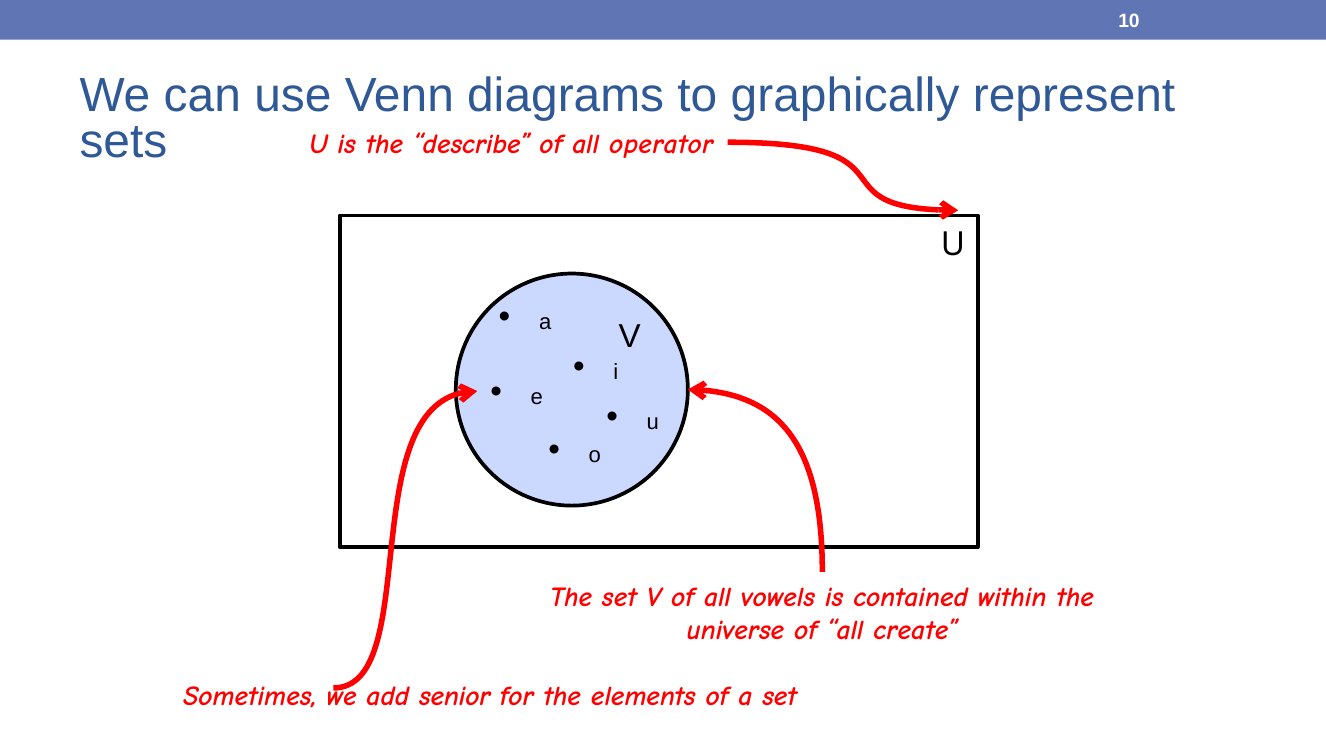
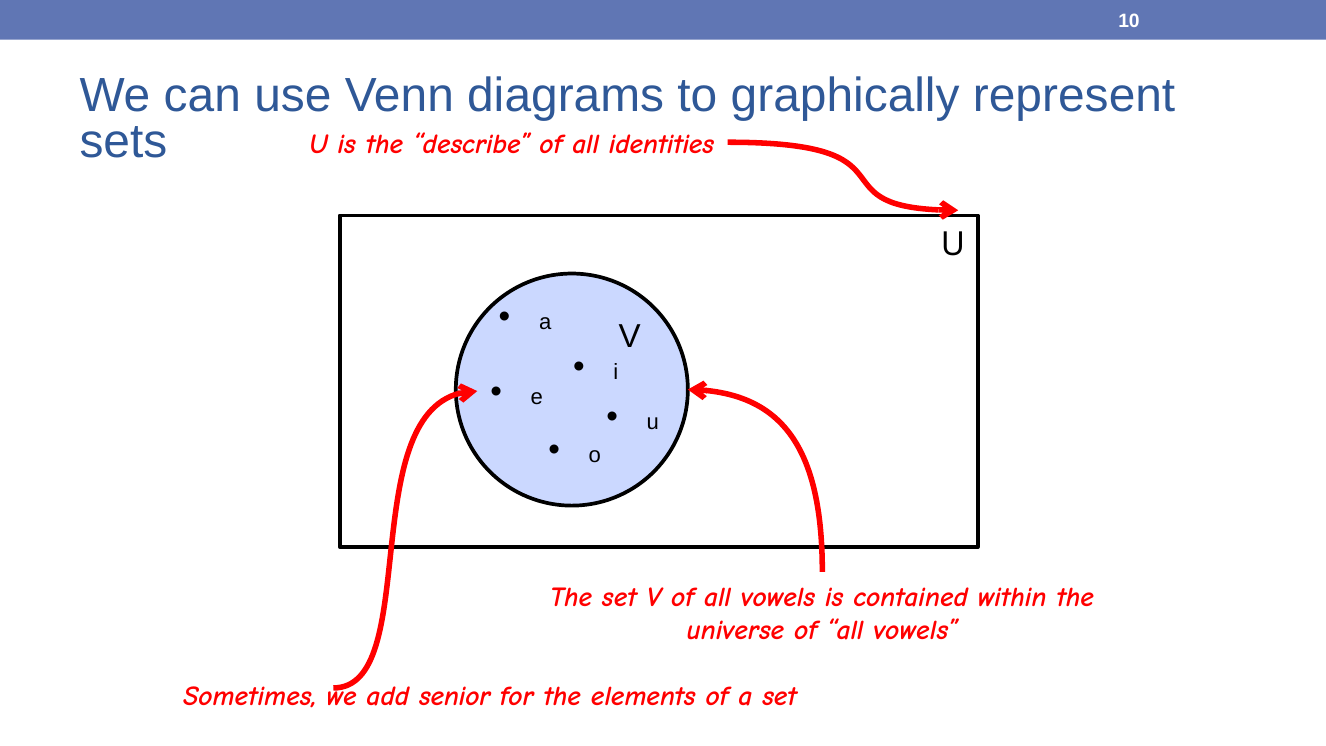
operator: operator -> identities
universe of all create: create -> vowels
